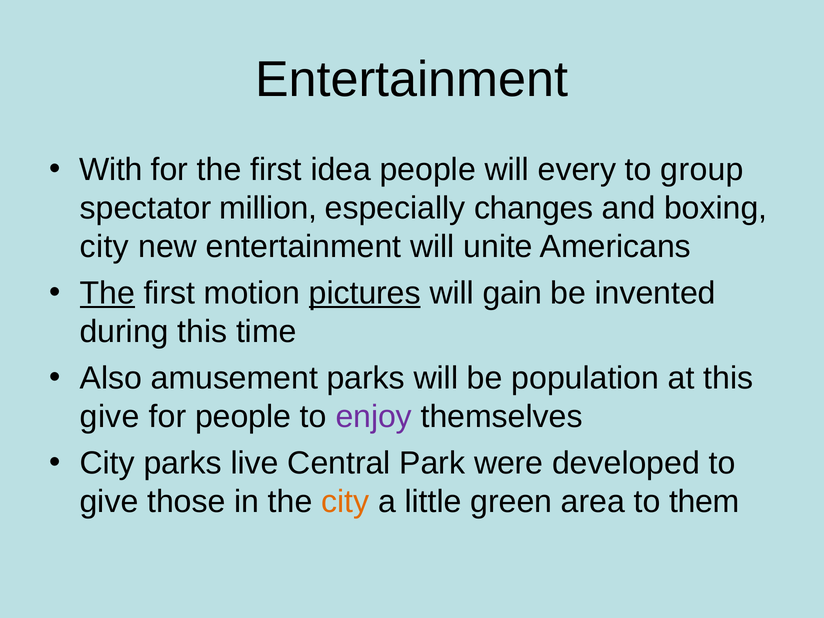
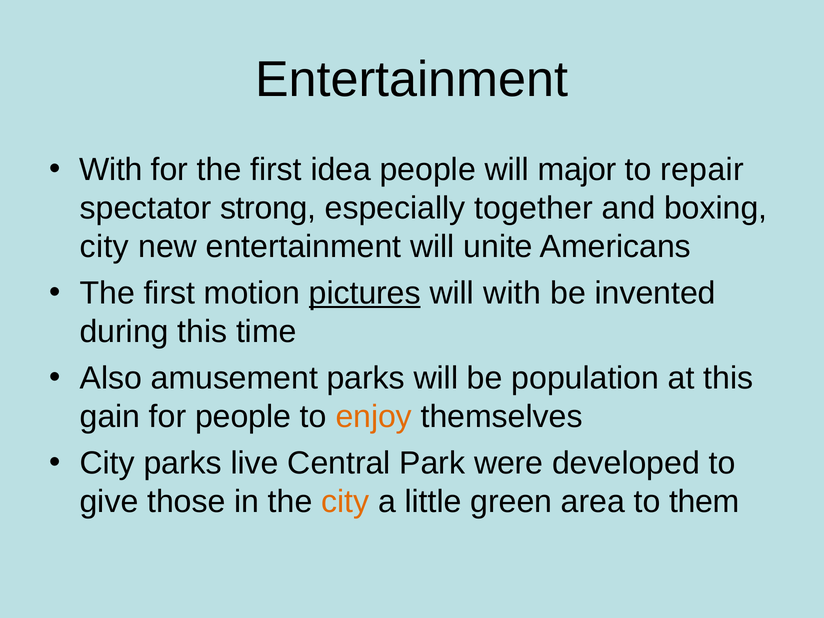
every: every -> major
group: group -> repair
million: million -> strong
changes: changes -> together
The at (107, 293) underline: present -> none
will gain: gain -> with
give at (110, 417): give -> gain
enjoy colour: purple -> orange
